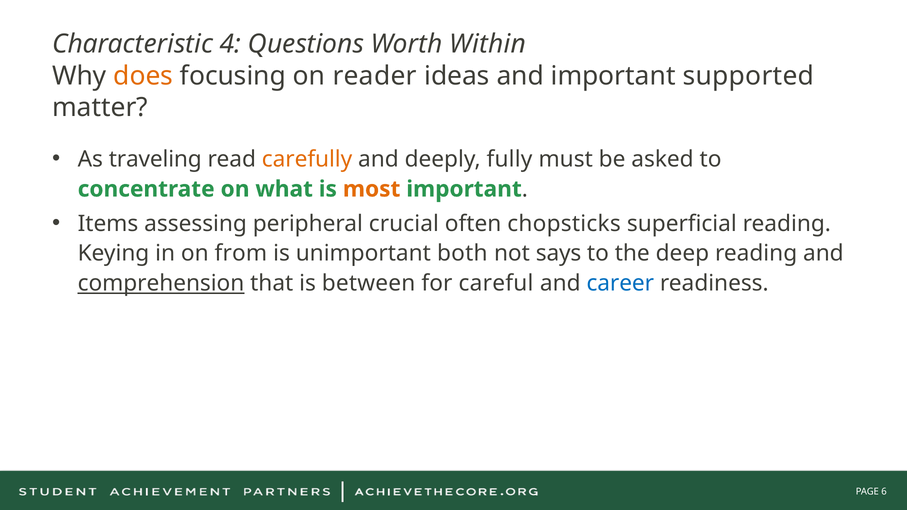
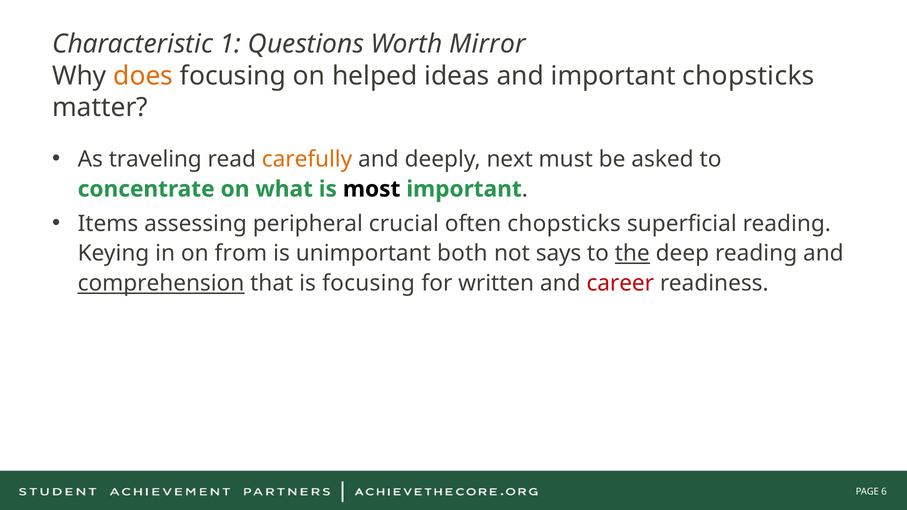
4: 4 -> 1
Within: Within -> Mirror
reader: reader -> helped
important supported: supported -> chopsticks
fully: fully -> next
most colour: orange -> black
the underline: none -> present
is between: between -> focusing
careful: careful -> written
career colour: blue -> red
